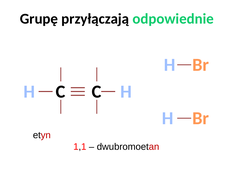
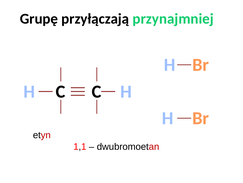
odpowiednie: odpowiednie -> przynajmniej
